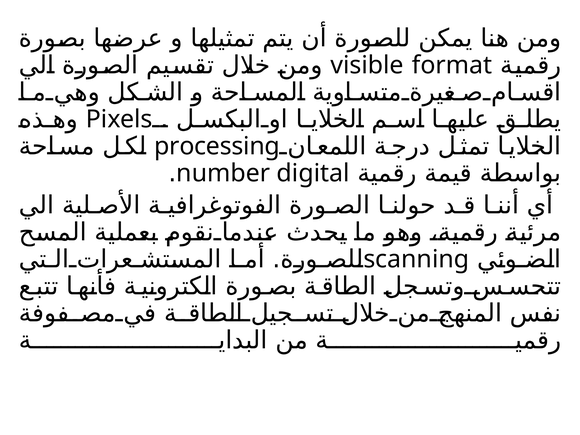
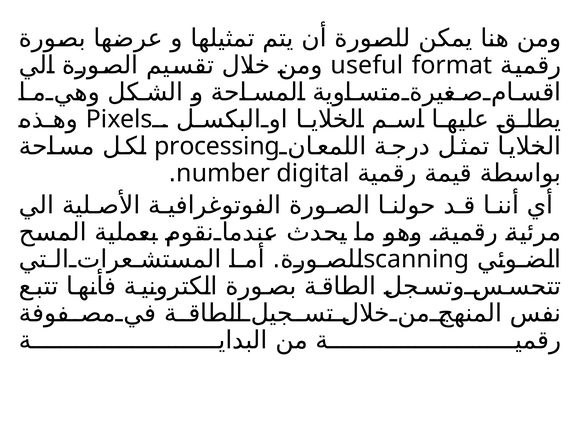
visible: visible -> useful
